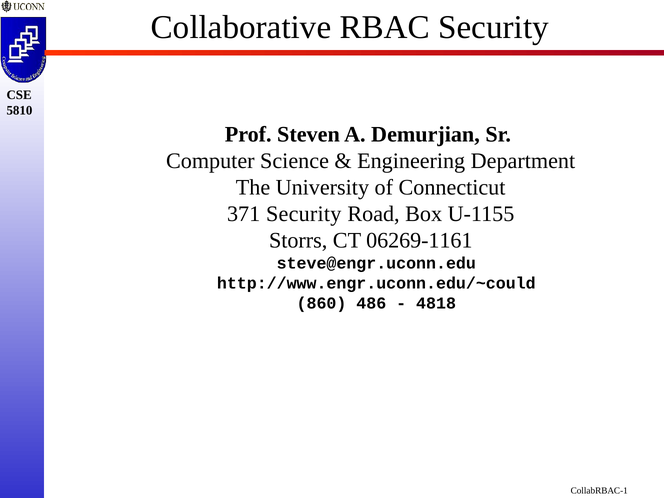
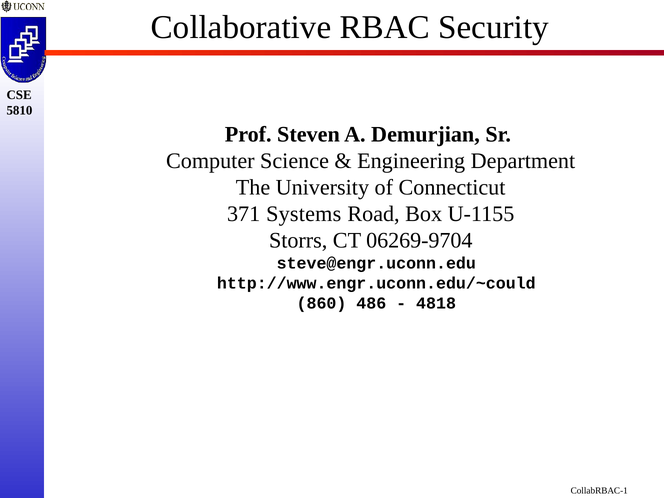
371 Security: Security -> Systems
06269-1161: 06269-1161 -> 06269-9704
